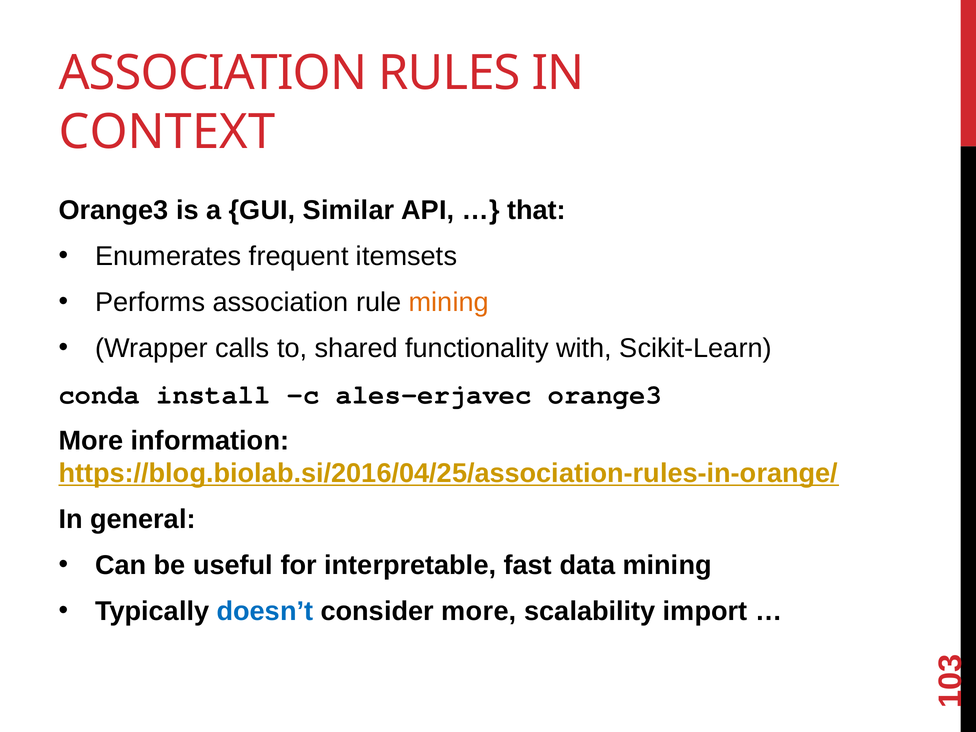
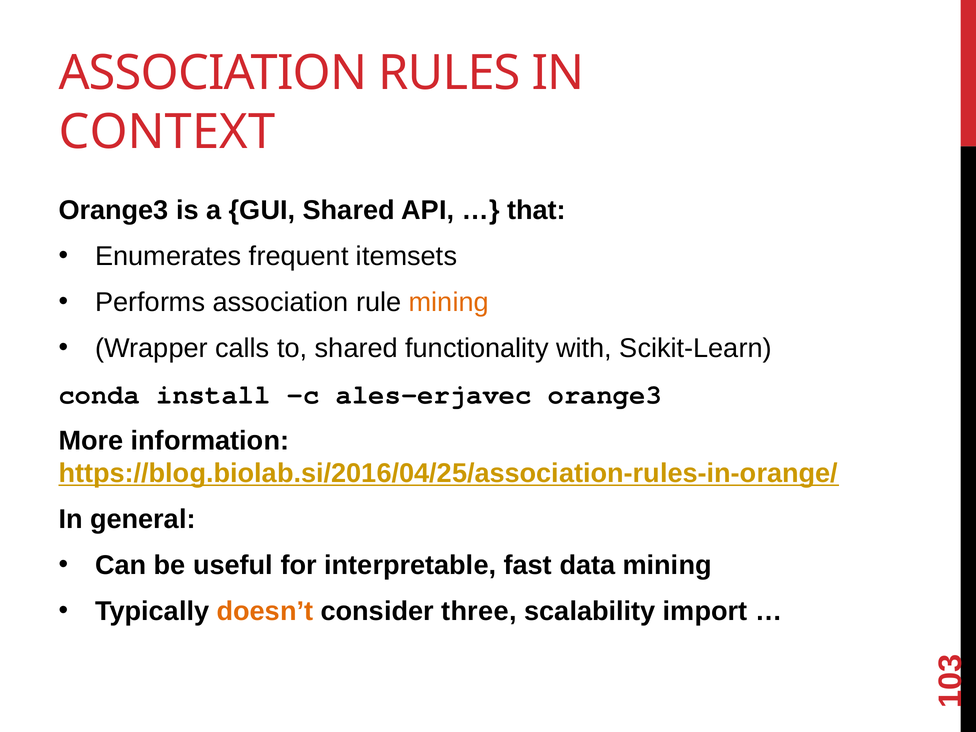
GUI Similar: Similar -> Shared
doesn’t colour: blue -> orange
consider more: more -> three
